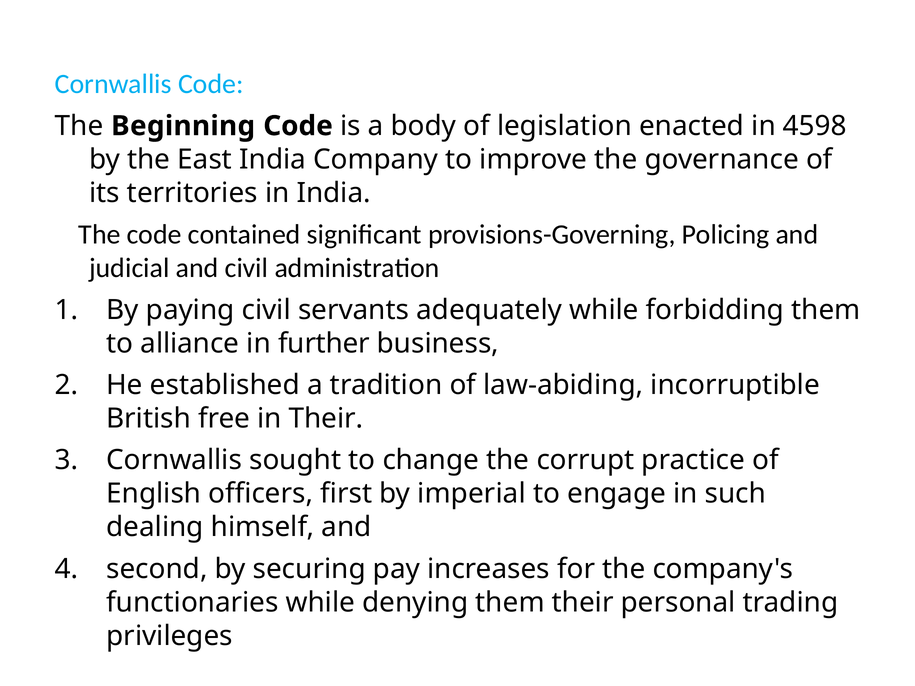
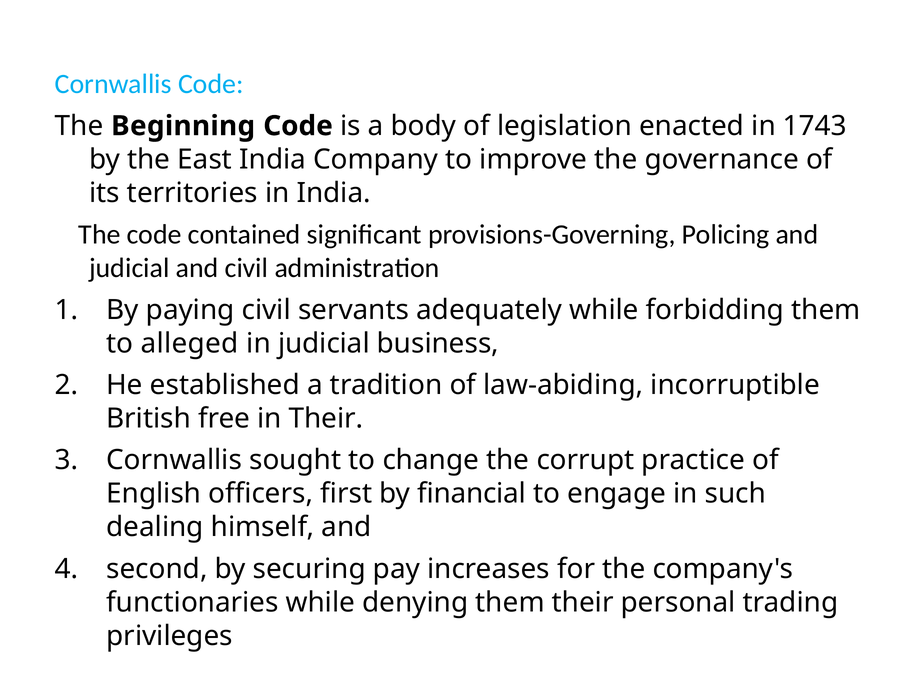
4598: 4598 -> 1743
alliance: alliance -> alleged
in further: further -> judicial
imperial: imperial -> financial
